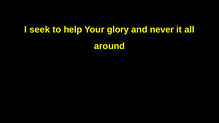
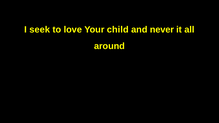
help: help -> love
glory: glory -> child
